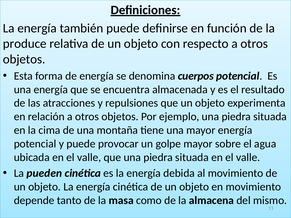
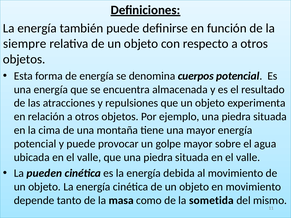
produce: produce -> siempre
almacena: almacena -> sometida
